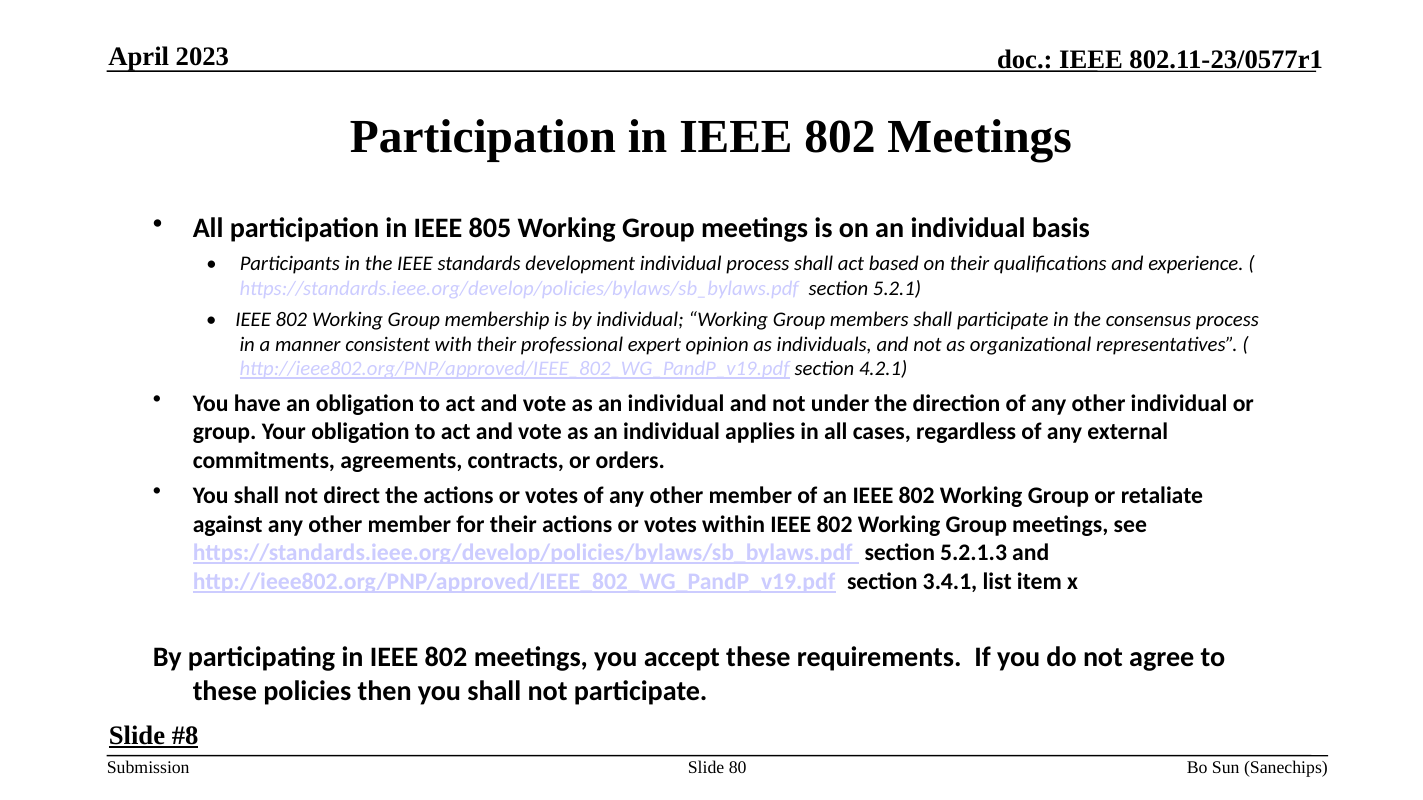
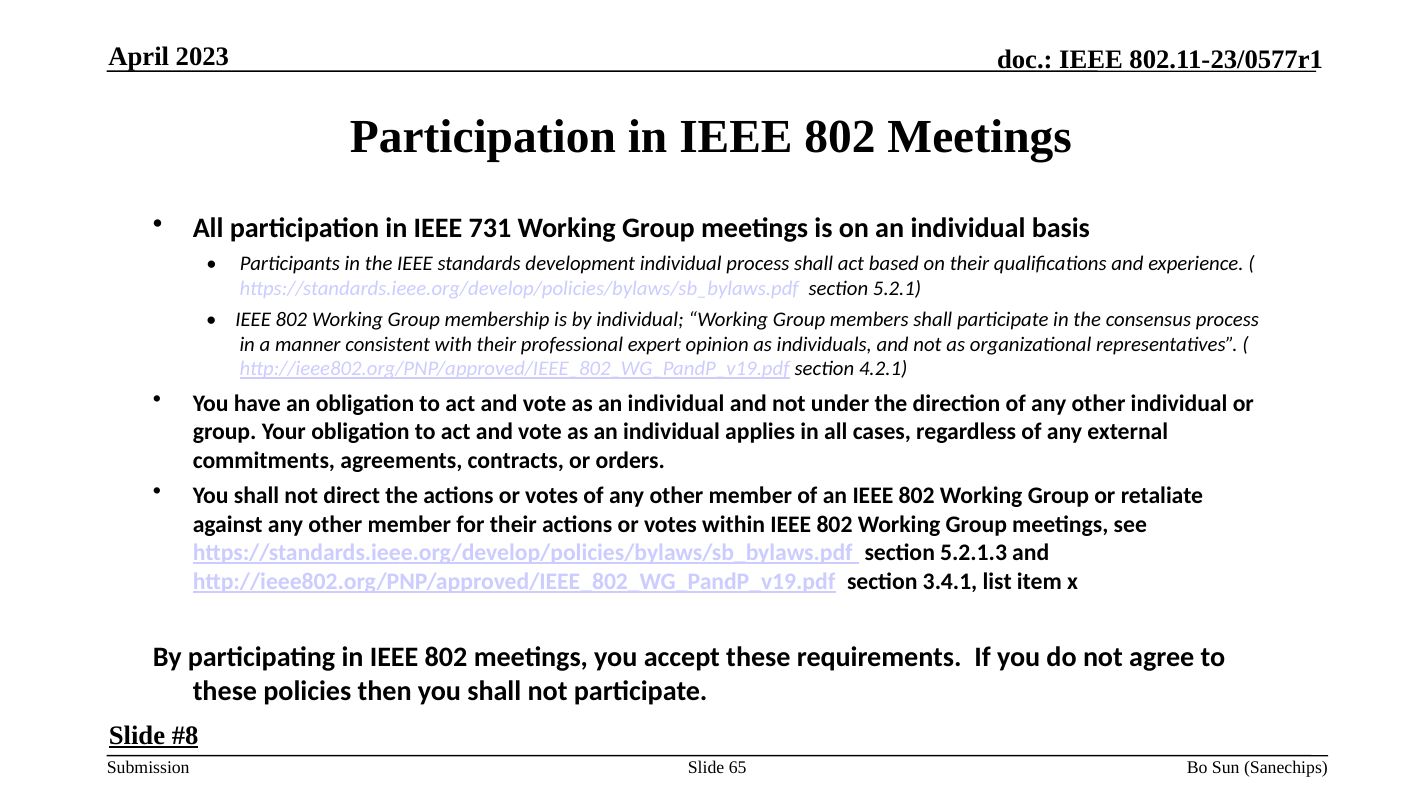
805: 805 -> 731
80: 80 -> 65
